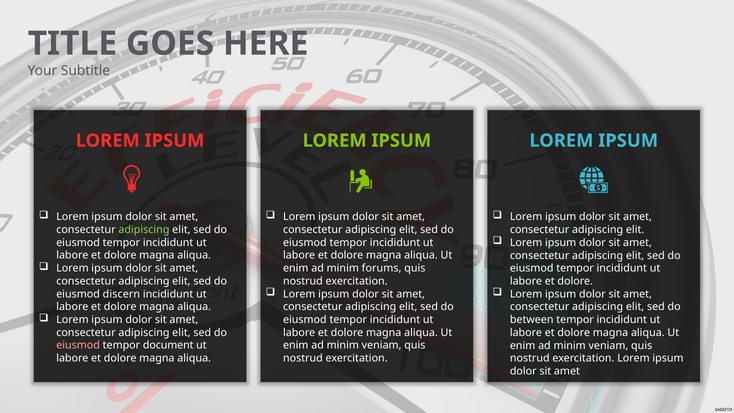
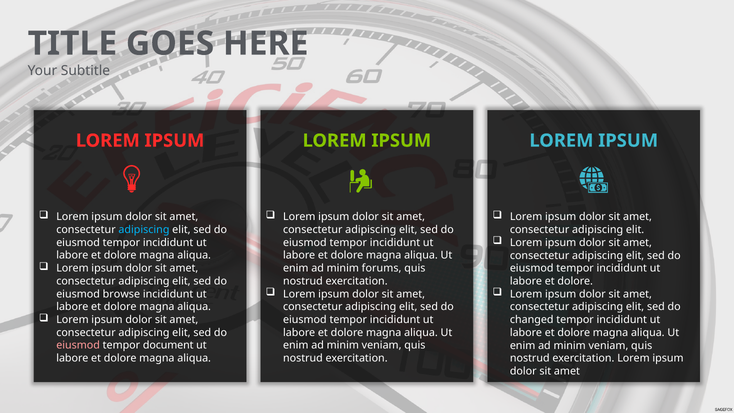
adipiscing at (144, 230) colour: light green -> light blue
discern: discern -> browse
between: between -> changed
